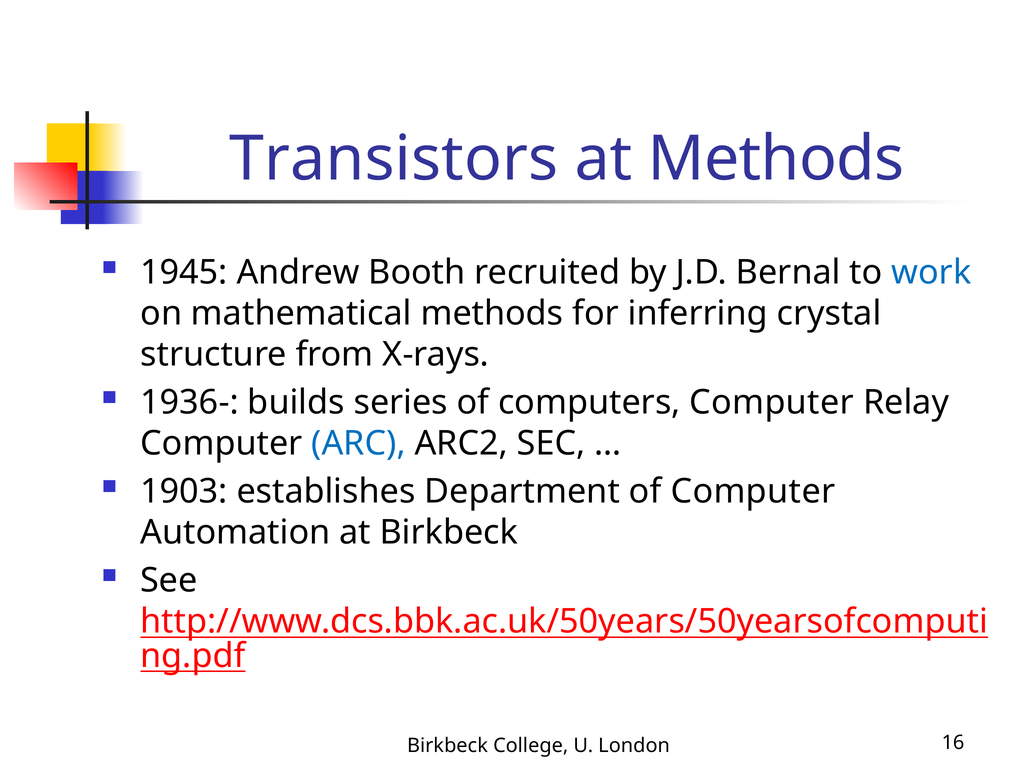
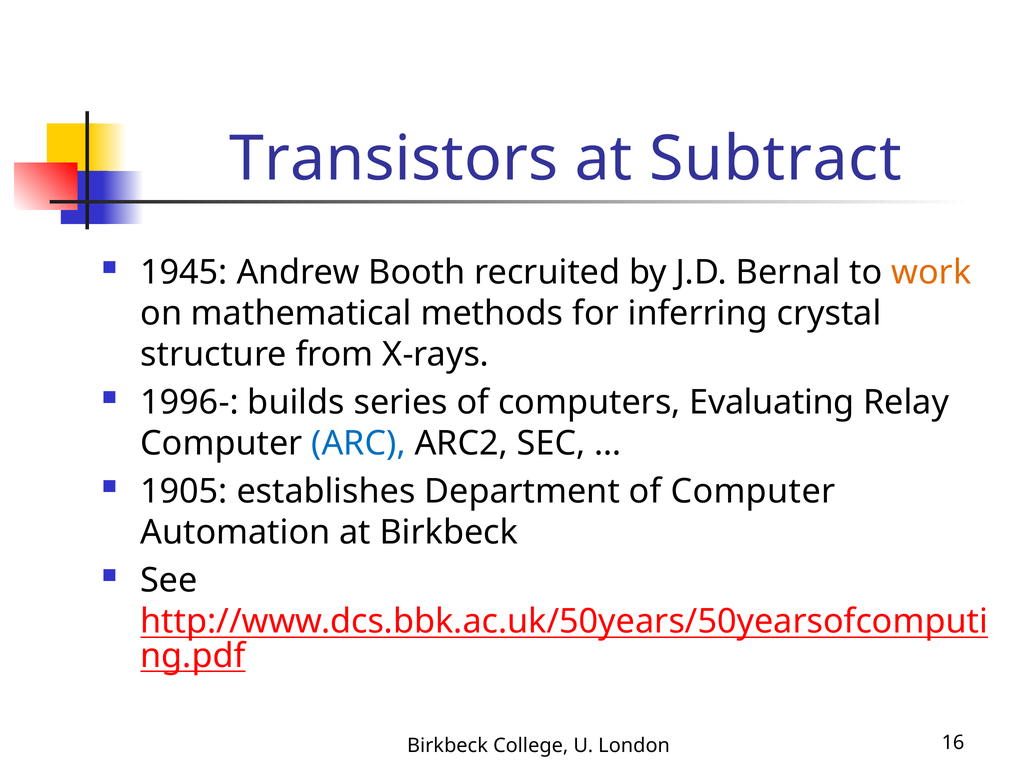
at Methods: Methods -> Subtract
work colour: blue -> orange
1936-: 1936- -> 1996-
computers Computer: Computer -> Evaluating
1903: 1903 -> 1905
